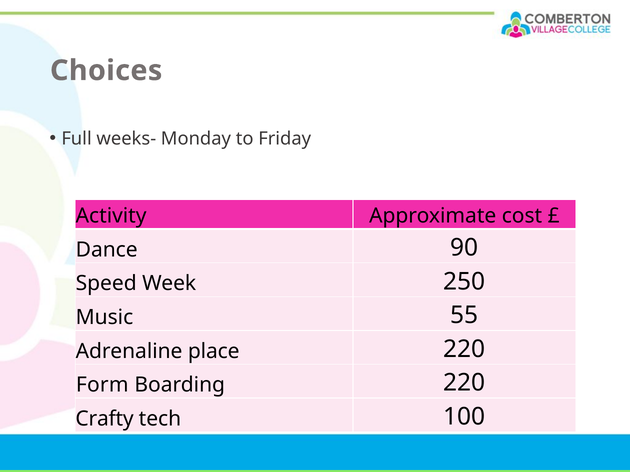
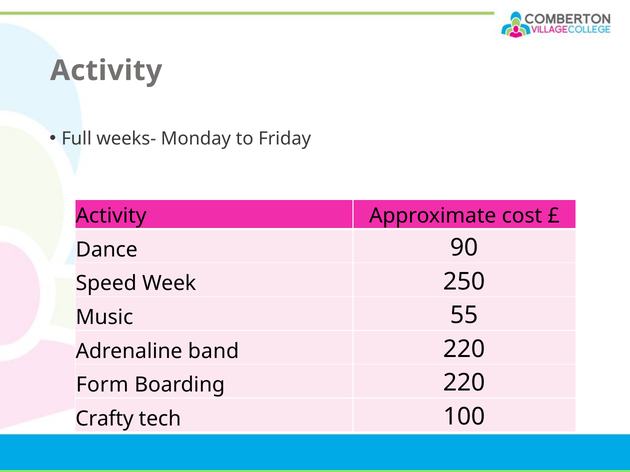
Choices at (106, 71): Choices -> Activity
place: place -> band
